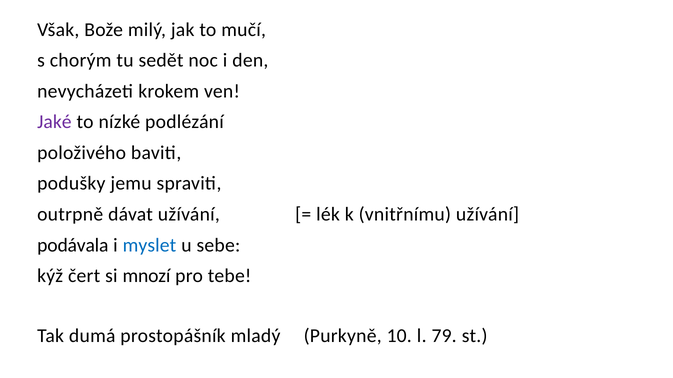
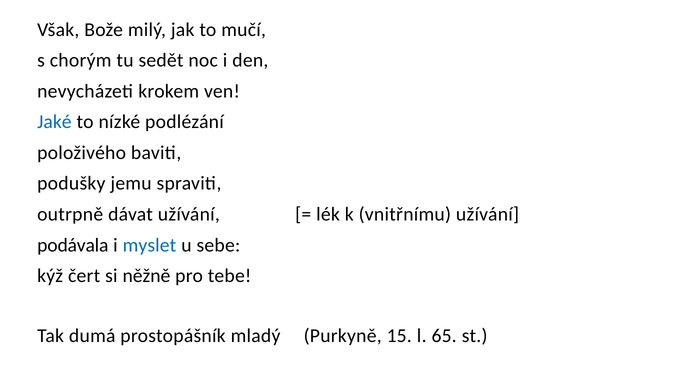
Jaké colour: purple -> blue
mnozí: mnozí -> něžně
10: 10 -> 15
79: 79 -> 65
